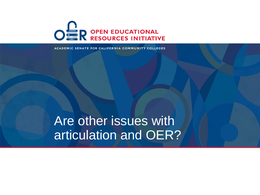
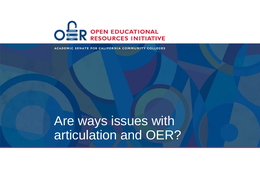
other: other -> ways
